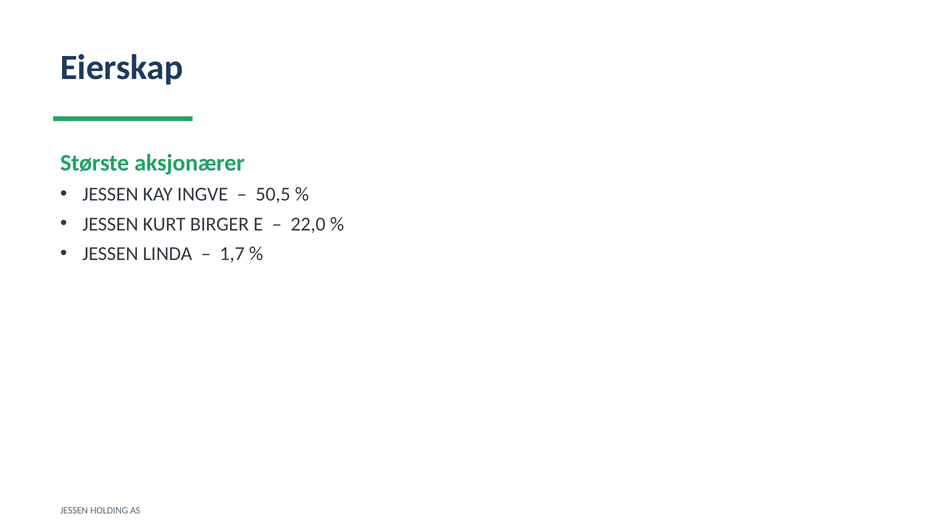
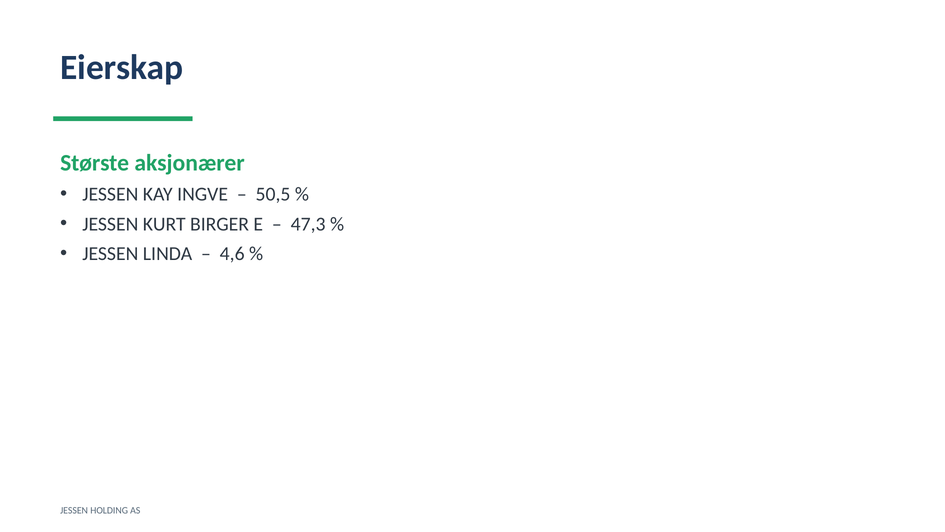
22,0: 22,0 -> 47,3
1,7: 1,7 -> 4,6
